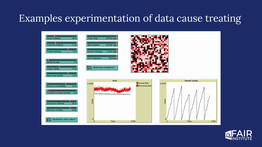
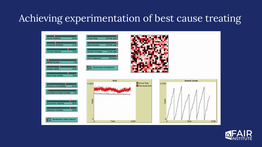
Examples: Examples -> Achieving
data: data -> best
